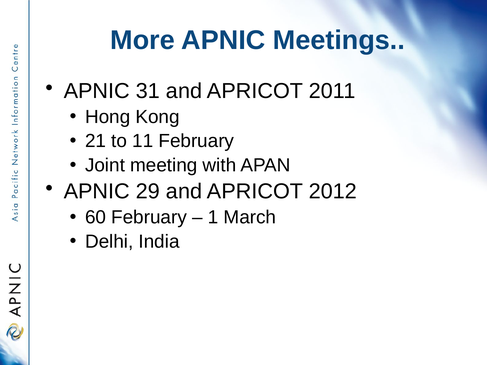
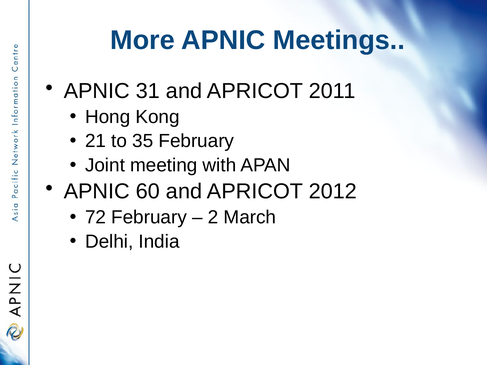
11: 11 -> 35
29: 29 -> 60
60: 60 -> 72
1: 1 -> 2
